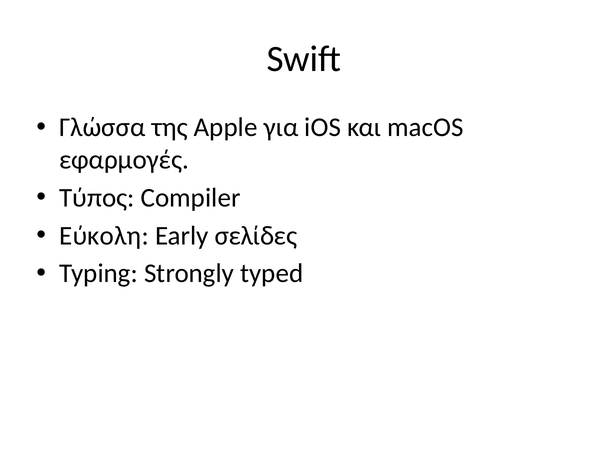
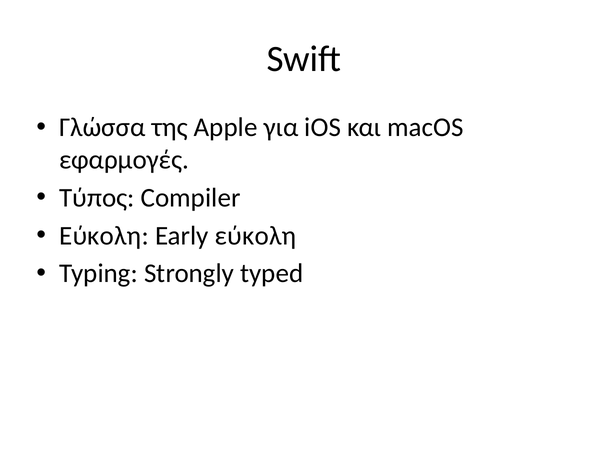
Early σελίδες: σελίδες -> εύκολη
